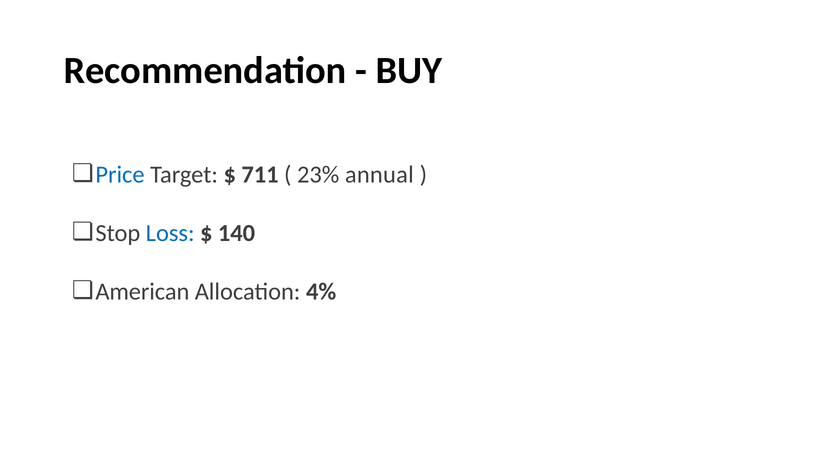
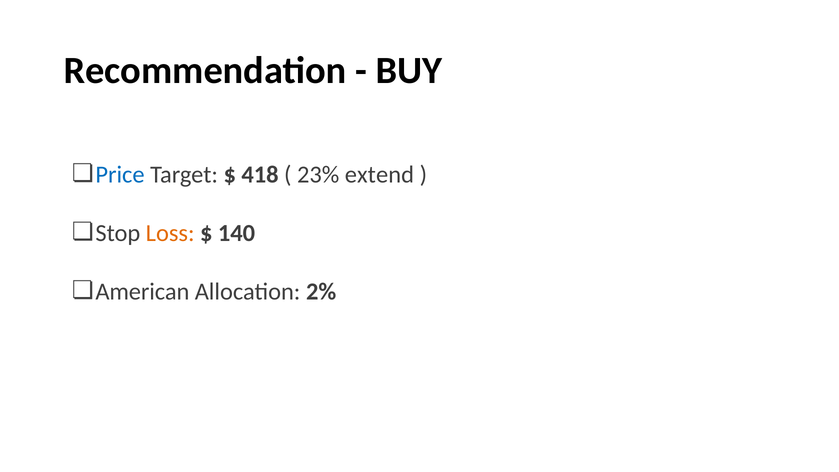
711: 711 -> 418
annual: annual -> extend
Loss colour: blue -> orange
4%: 4% -> 2%
